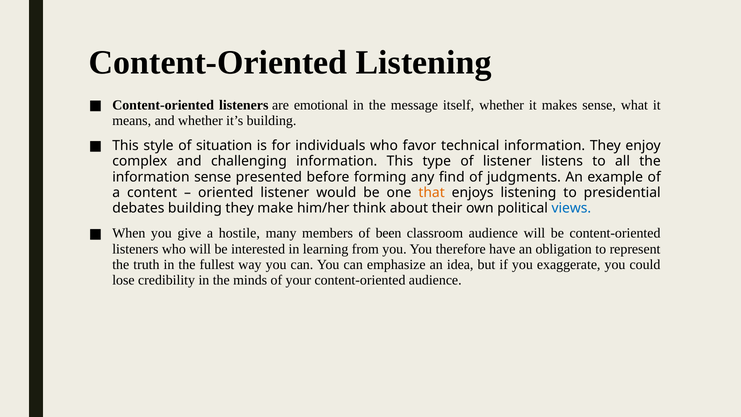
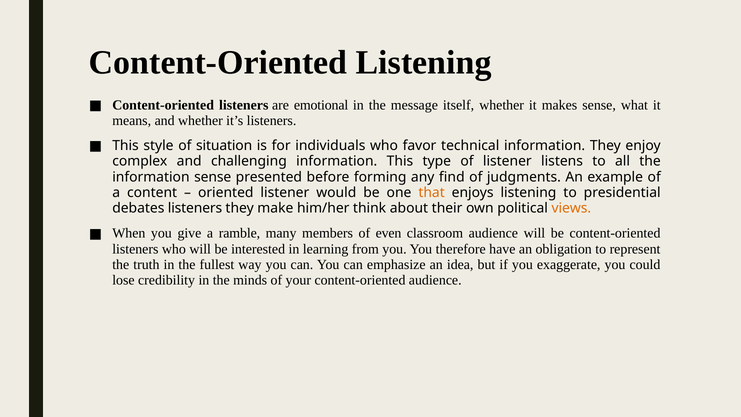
it’s building: building -> listeners
debates building: building -> listeners
views colour: blue -> orange
hostile: hostile -> ramble
been: been -> even
